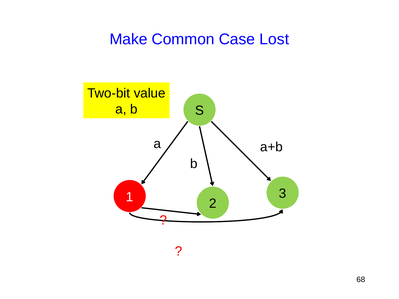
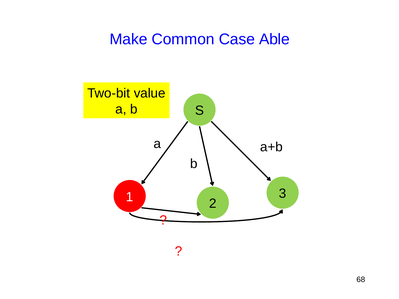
Lost: Lost -> Able
